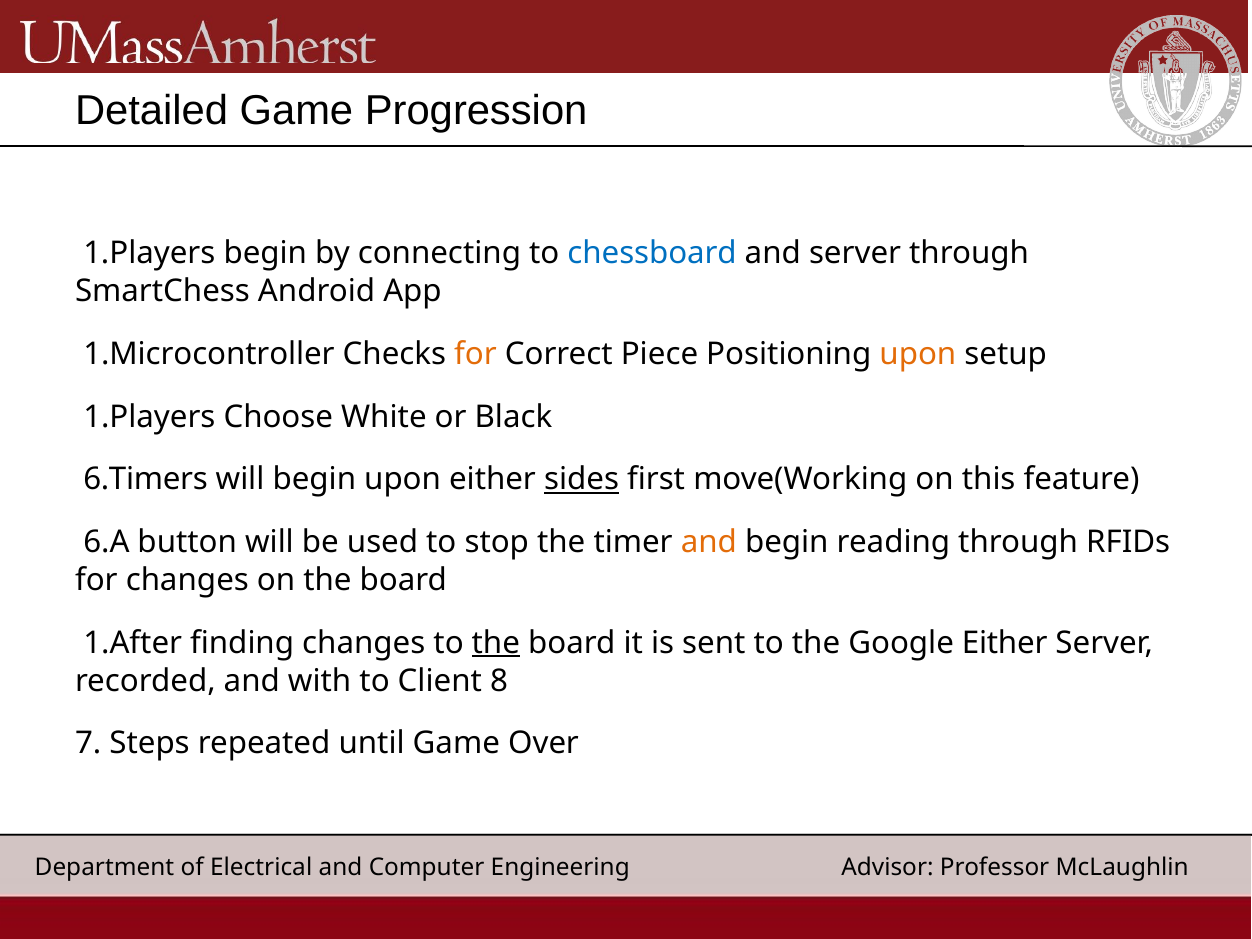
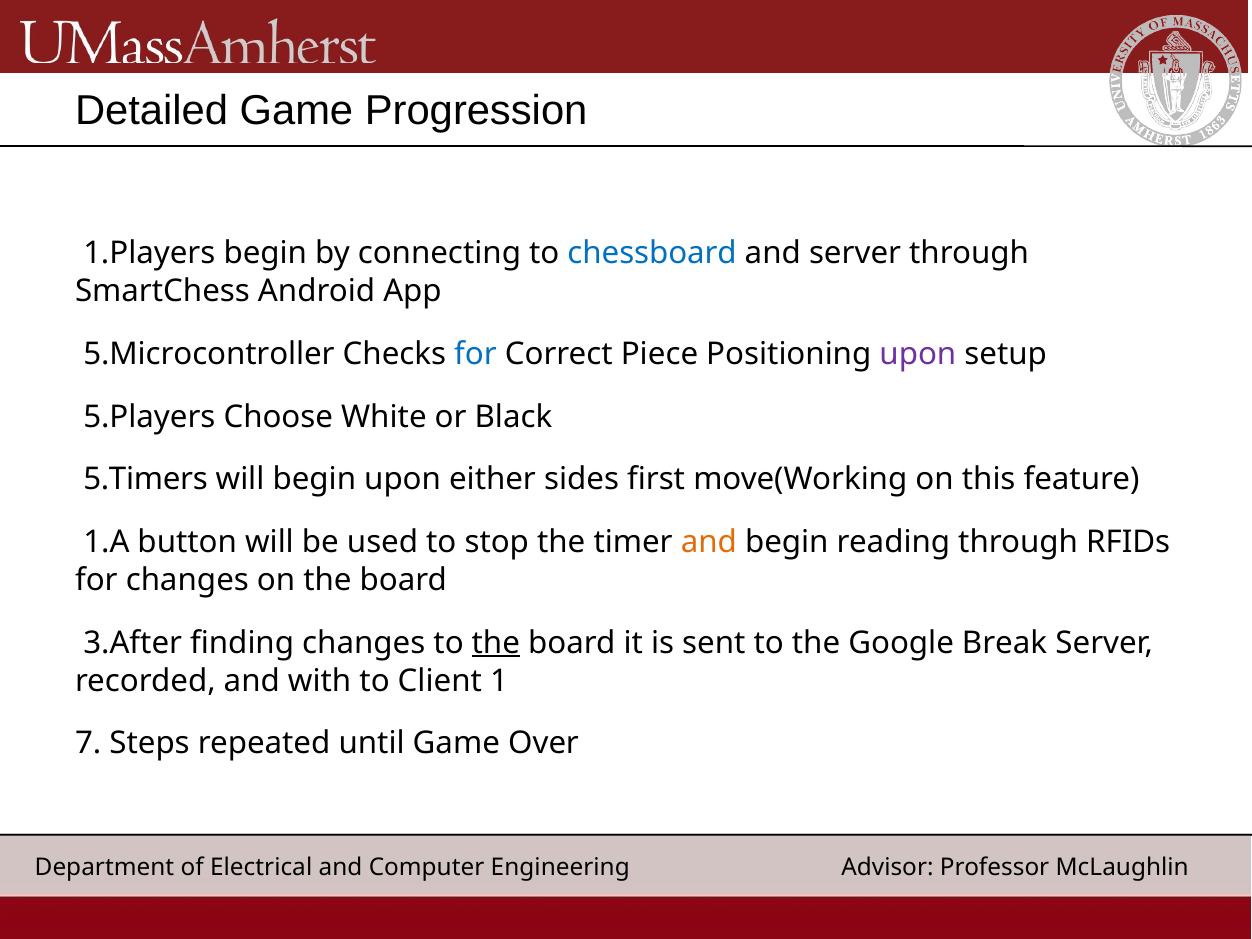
1.Microcontroller: 1.Microcontroller -> 5.Microcontroller
for at (476, 354) colour: orange -> blue
upon at (918, 354) colour: orange -> purple
1.Players at (149, 417): 1.Players -> 5.Players
6.Timers: 6.Timers -> 5.Timers
sides underline: present -> none
6.A: 6.A -> 1.A
1.After: 1.After -> 3.After
Google Either: Either -> Break
8: 8 -> 1
